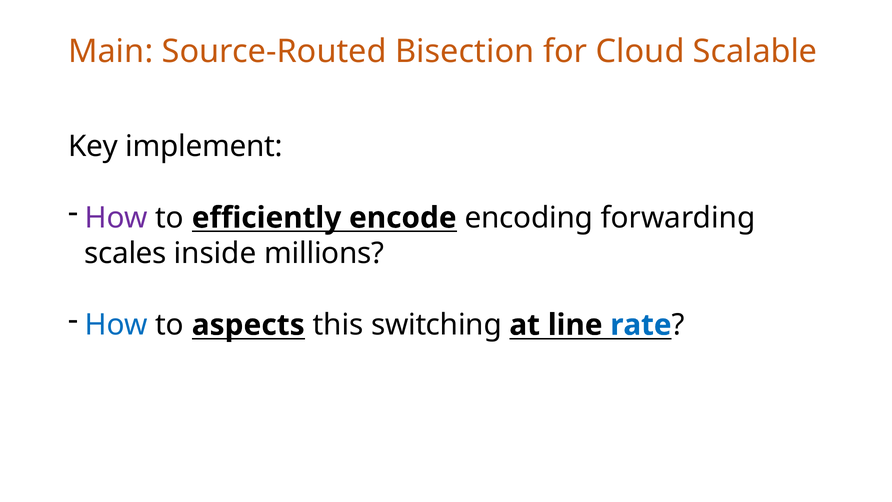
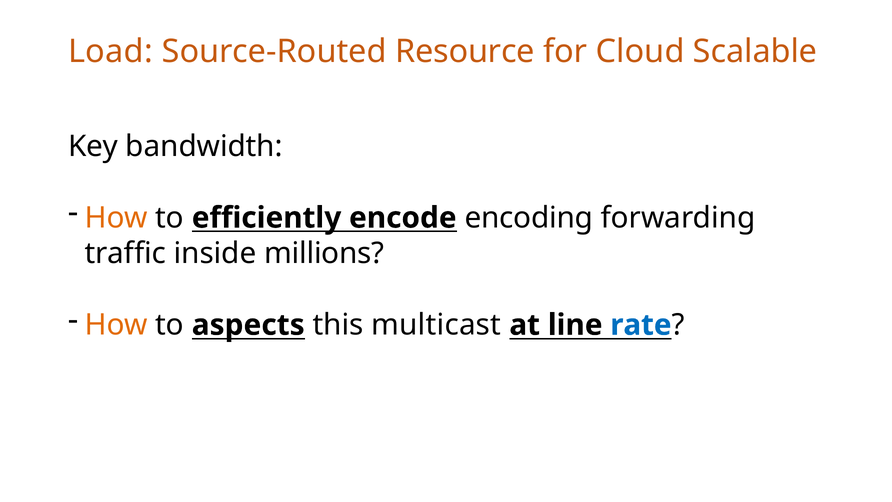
Main: Main -> Load
Bisection: Bisection -> Resource
implement: implement -> bandwidth
How at (116, 218) colour: purple -> orange
scales: scales -> traffic
How at (116, 325) colour: blue -> orange
switching: switching -> multicast
